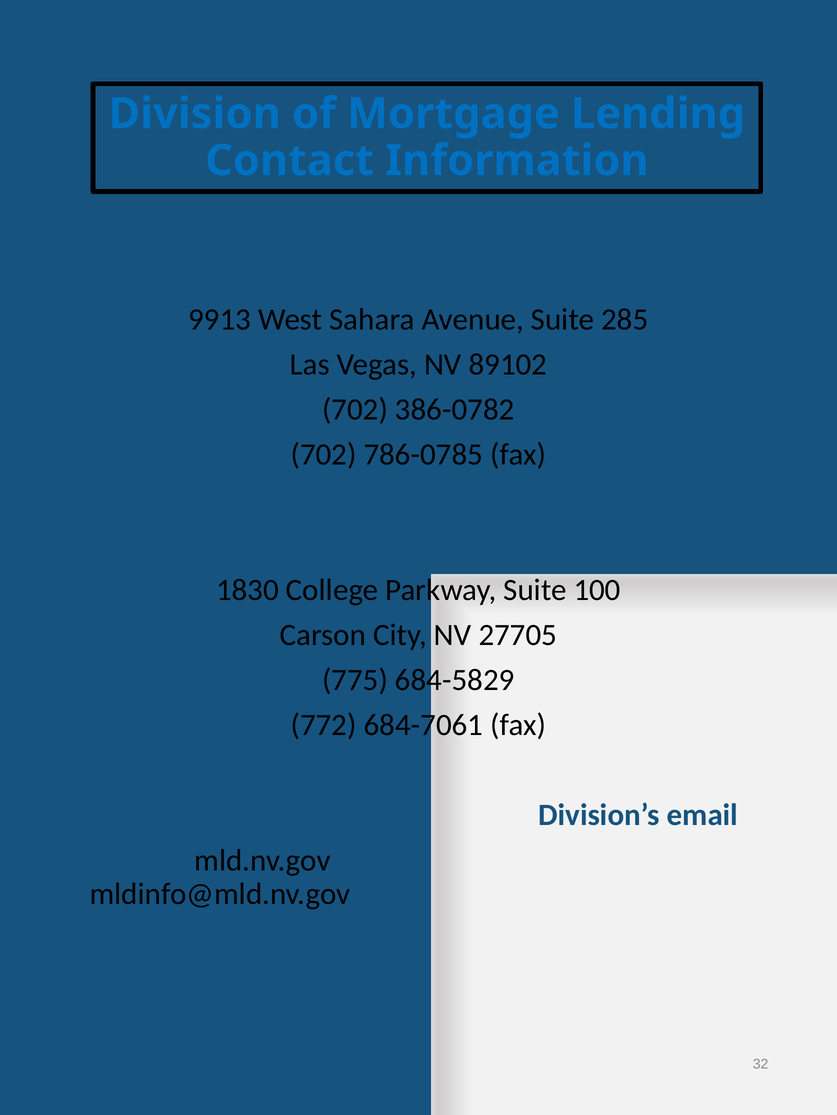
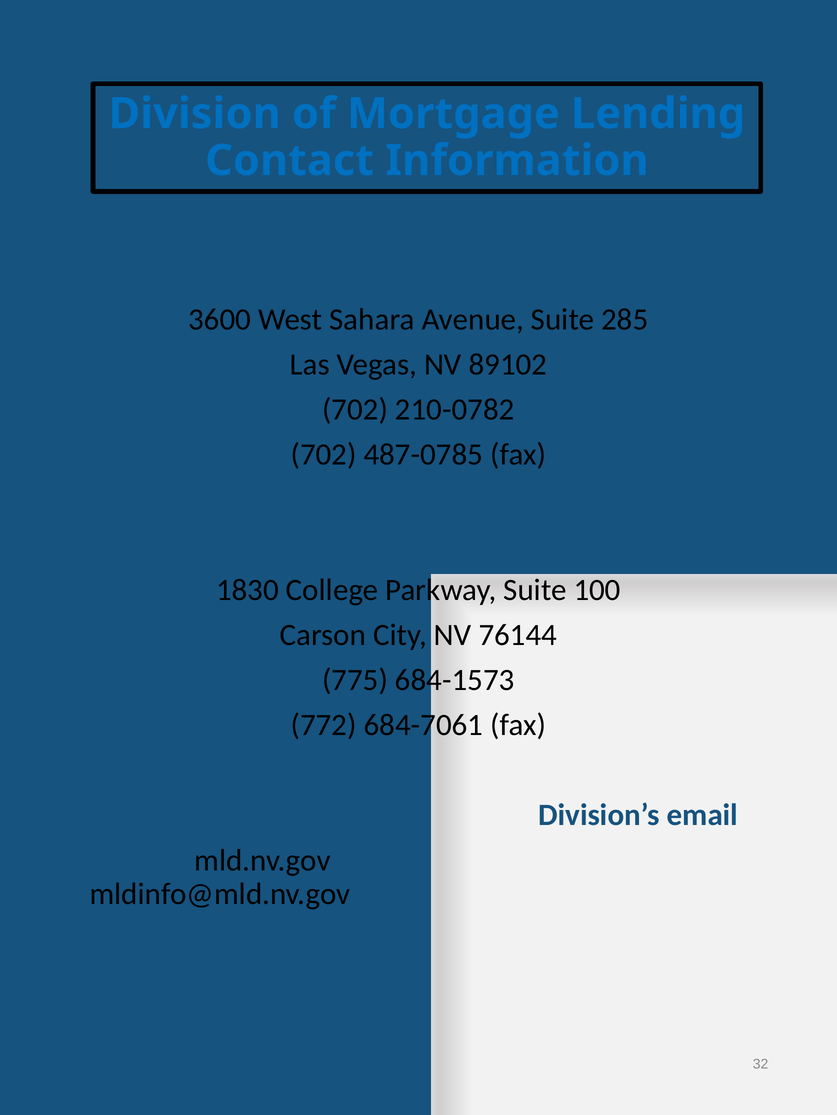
9913: 9913 -> 3600
386-0782: 386-0782 -> 210-0782
786-0785: 786-0785 -> 487-0785
27705: 27705 -> 76144
684-5829: 684-5829 -> 684-1573
